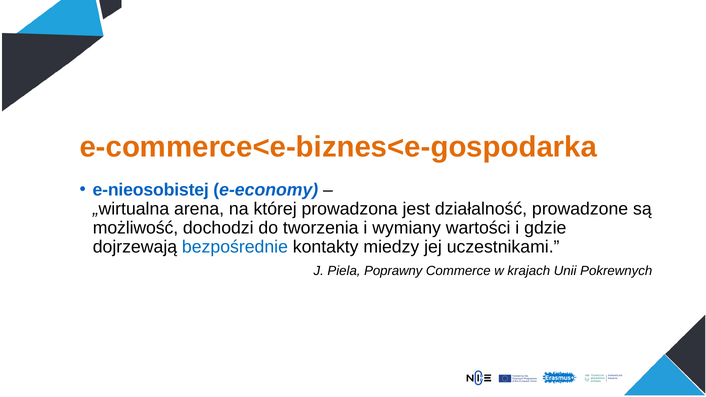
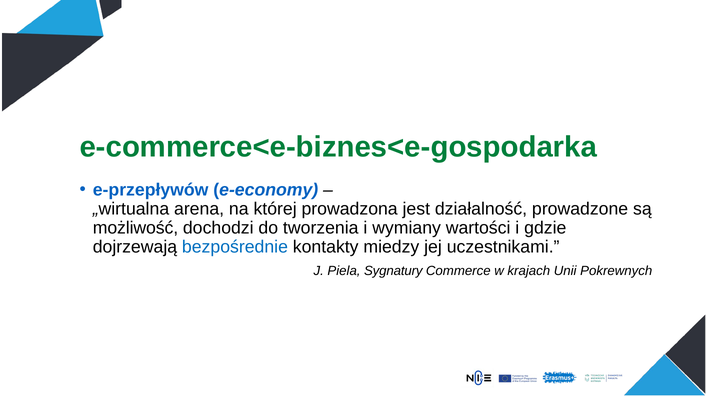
e-commerce<e-biznes<e-gospodarka colour: orange -> green
e-nieosobistej: e-nieosobistej -> e-przepływów
Poprawny: Poprawny -> Sygnatury
